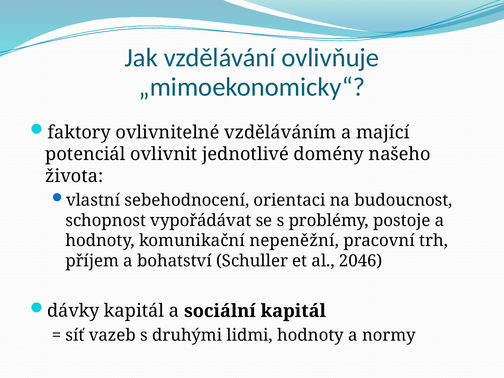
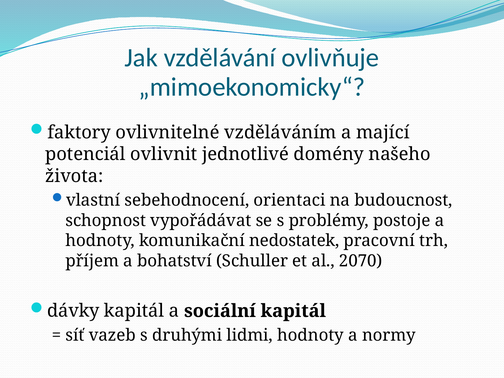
nepeněžní: nepeněžní -> nedostatek
2046: 2046 -> 2070
